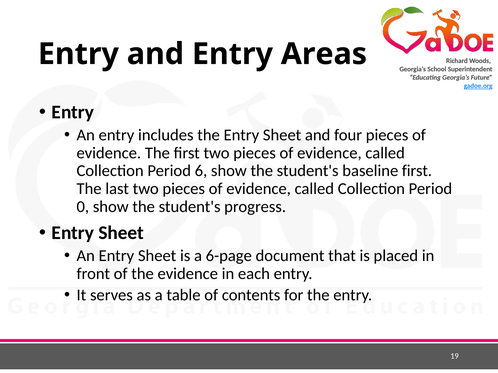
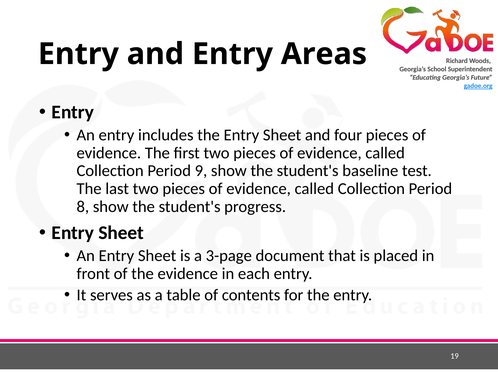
6: 6 -> 9
baseline first: first -> test
0: 0 -> 8
6-page: 6-page -> 3-page
